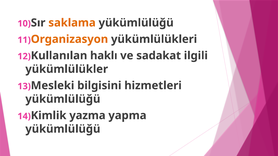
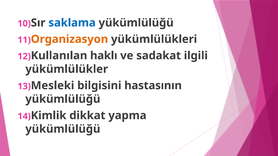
saklama colour: orange -> blue
hizmetleri: hizmetleri -> hastasının
yazma: yazma -> dikkat
